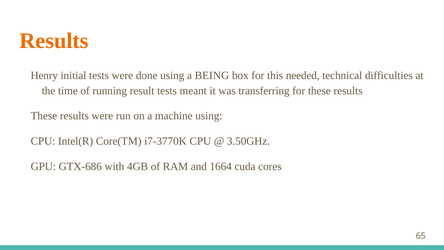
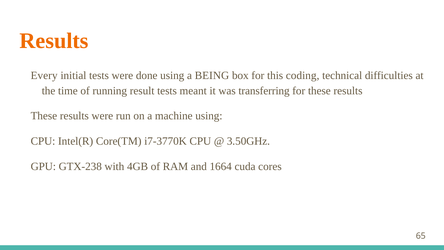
Henry: Henry -> Every
needed: needed -> coding
GTX-686: GTX-686 -> GTX-238
